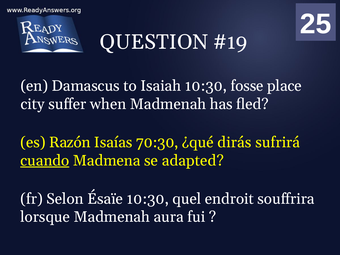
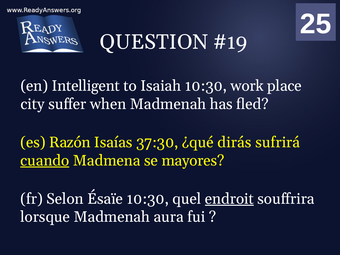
Damascus: Damascus -> Intelligent
fosse: fosse -> work
70:30: 70:30 -> 37:30
adapted: adapted -> mayores
endroit underline: none -> present
